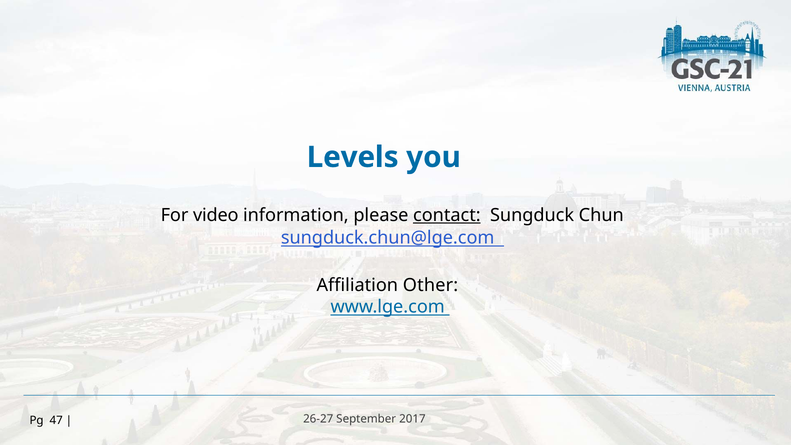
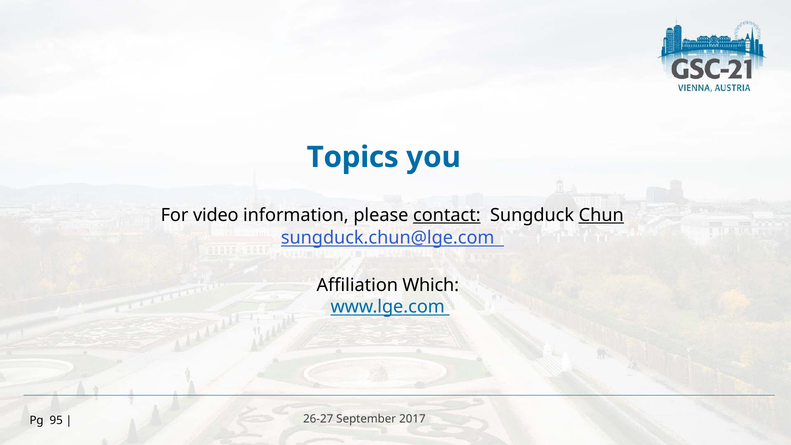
Levels: Levels -> Topics
Chun underline: none -> present
Other: Other -> Which
47: 47 -> 95
